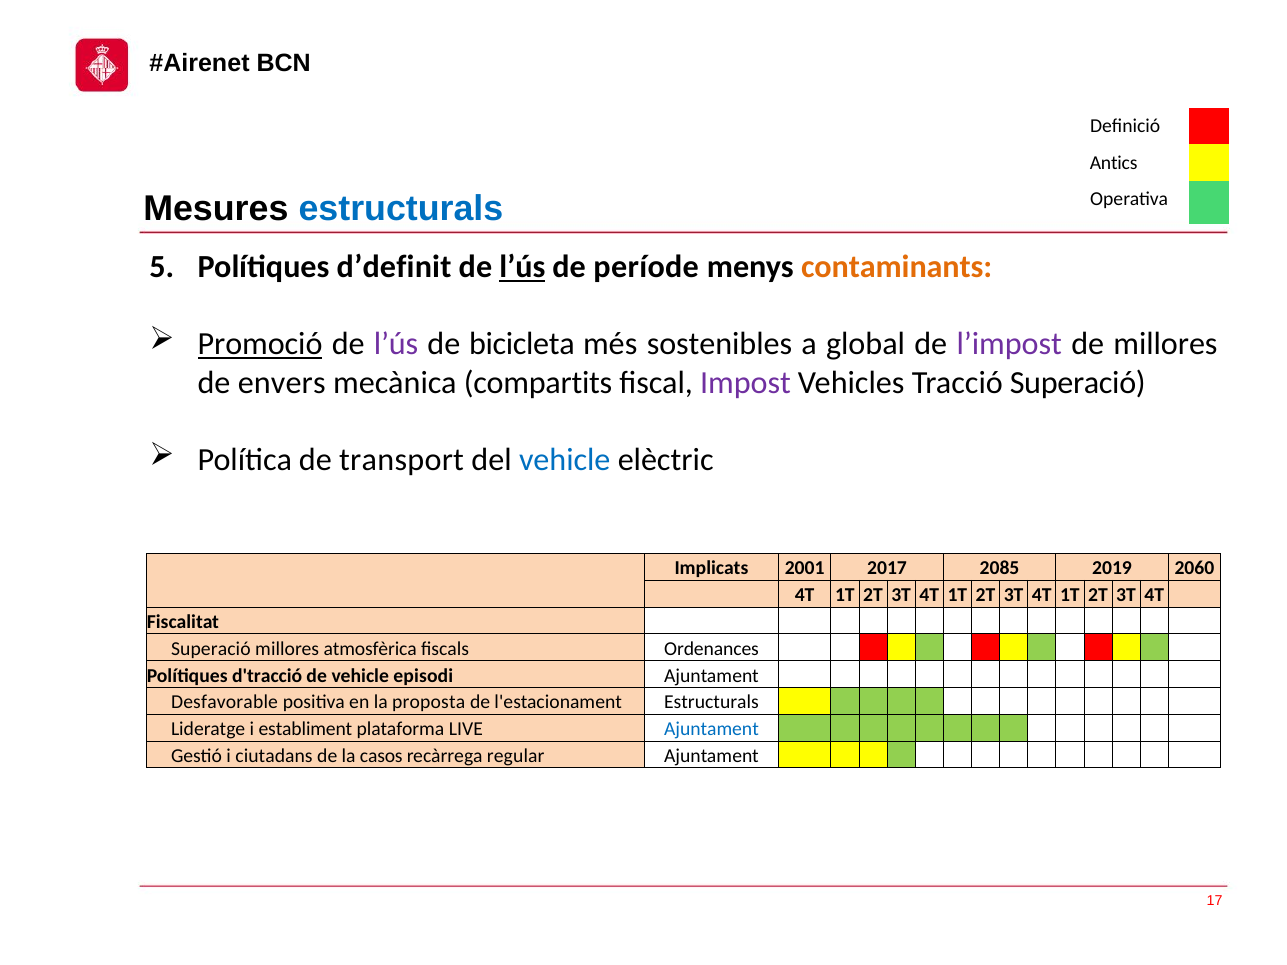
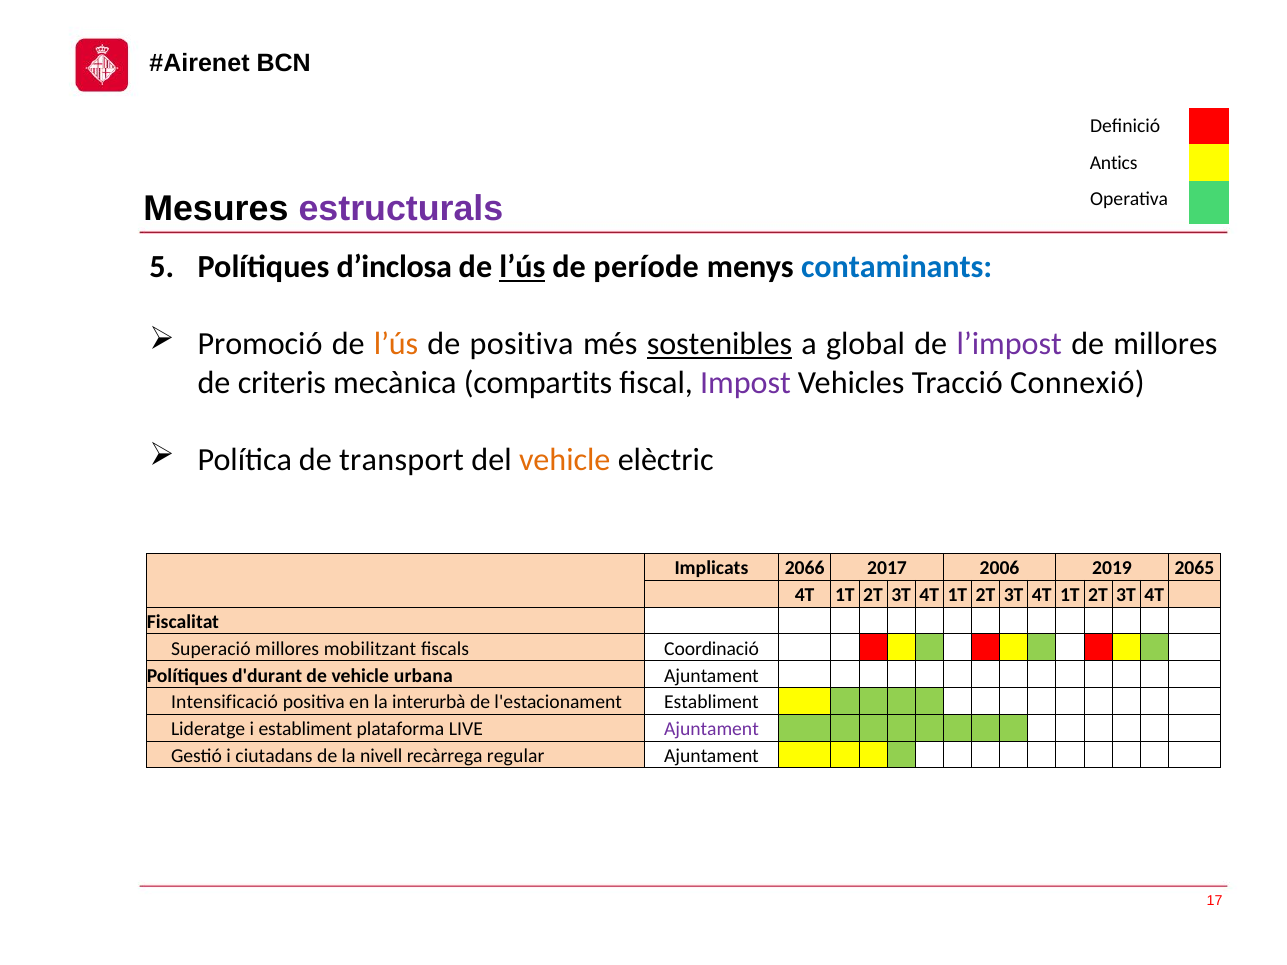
estructurals at (401, 209) colour: blue -> purple
d’definit: d’definit -> d’inclosa
contaminants colour: orange -> blue
Promoció underline: present -> none
l’ús at (396, 344) colour: purple -> orange
de bicicleta: bicicleta -> positiva
sostenibles underline: none -> present
envers: envers -> criteris
Tracció Superació: Superació -> Connexió
vehicle at (565, 460) colour: blue -> orange
2001: 2001 -> 2066
2085: 2085 -> 2006
2060: 2060 -> 2065
atmosfèrica: atmosfèrica -> mobilitzant
Ordenances: Ordenances -> Coordinació
d'tracció: d'tracció -> d'durant
episodi: episodi -> urbana
Desfavorable: Desfavorable -> Intensificació
proposta: proposta -> interurbà
l'estacionament Estructurals: Estructurals -> Establiment
Ajuntament at (711, 729) colour: blue -> purple
casos: casos -> nivell
